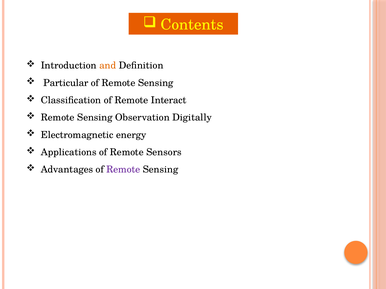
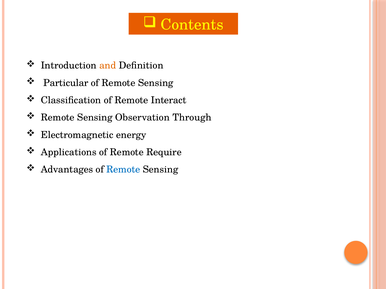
Digitally: Digitally -> Through
Sensors: Sensors -> Require
Remote at (123, 170) colour: purple -> blue
